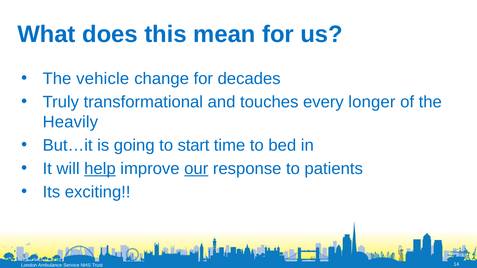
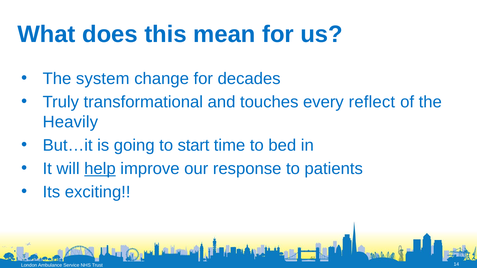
vehicle: vehicle -> system
longer: longer -> reflect
our underline: present -> none
